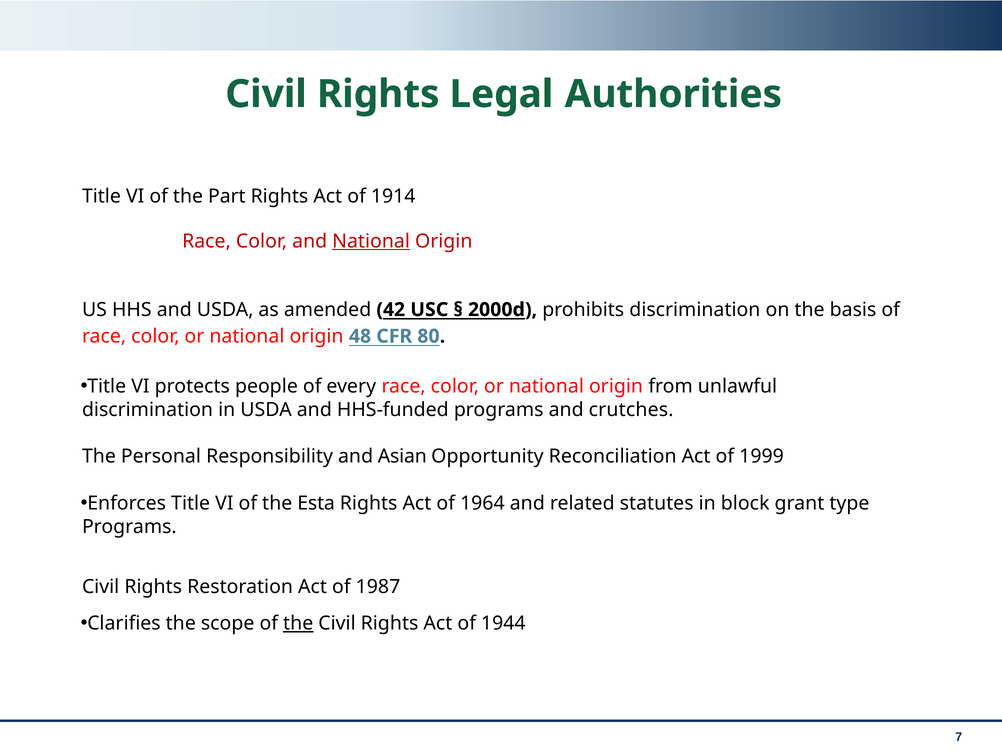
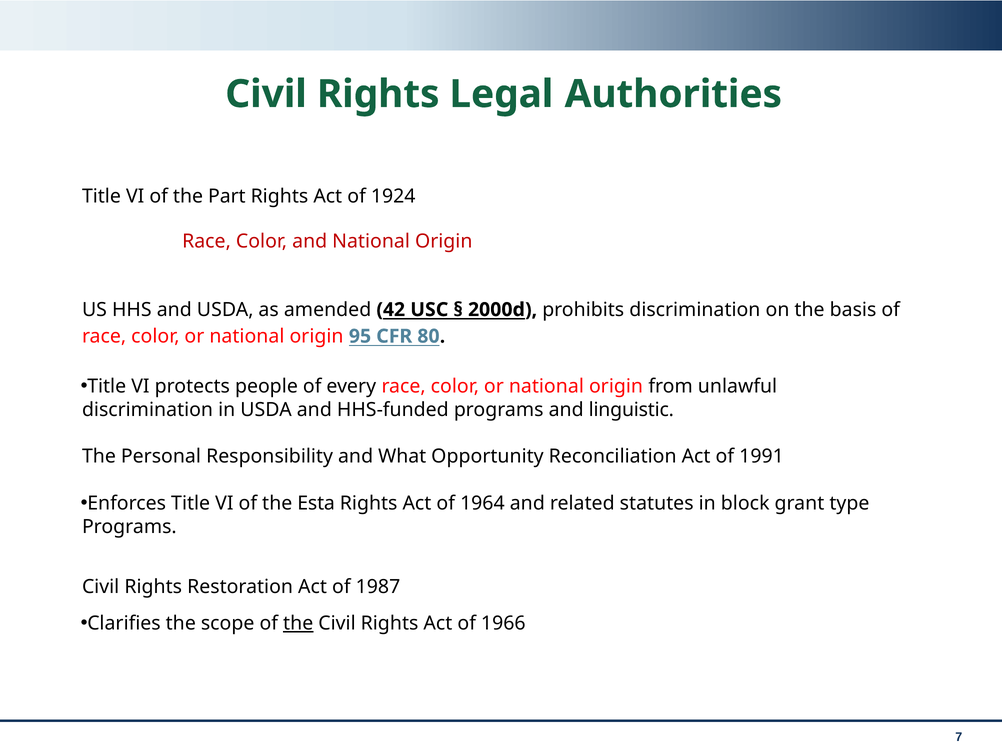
1914: 1914 -> 1924
National at (371, 241) underline: present -> none
48: 48 -> 95
crutches: crutches -> linguistic
Asian: Asian -> What
1999: 1999 -> 1991
1944: 1944 -> 1966
